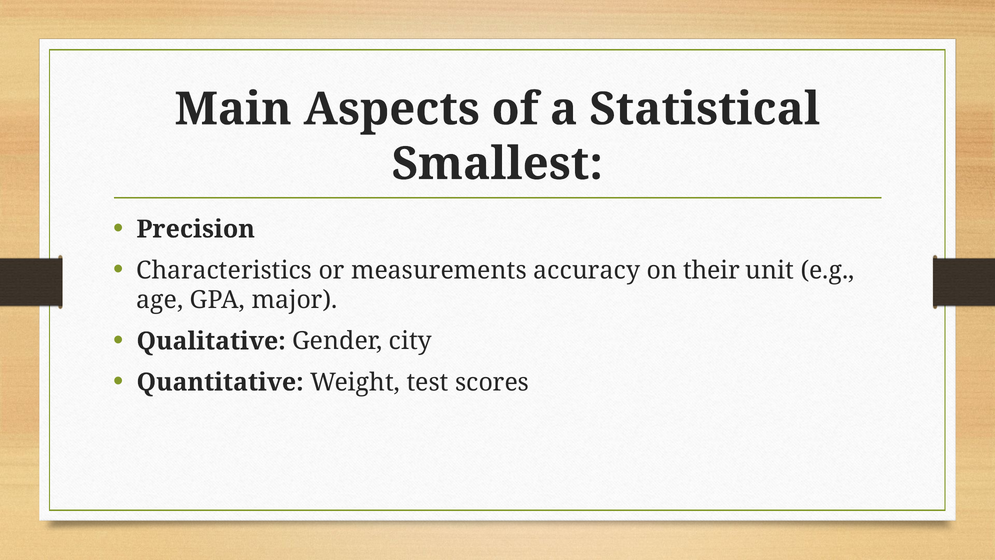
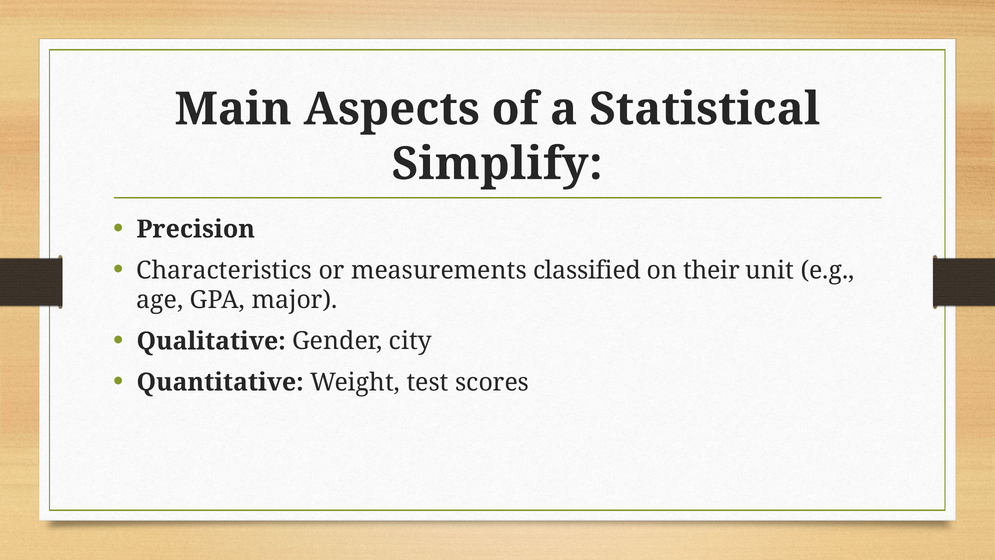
Smallest: Smallest -> Simplify
accuracy: accuracy -> classified
